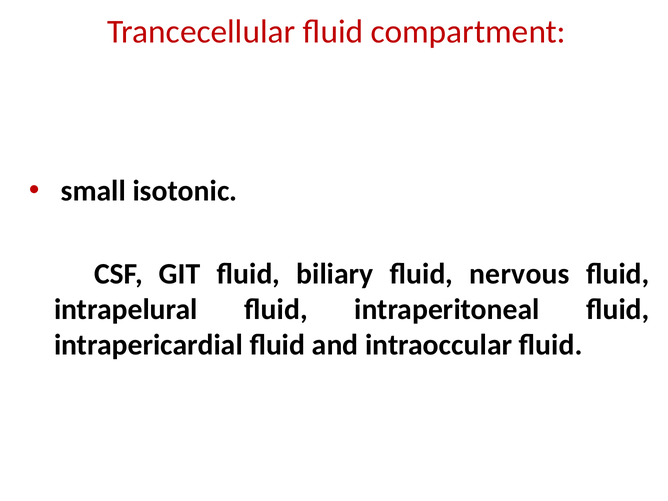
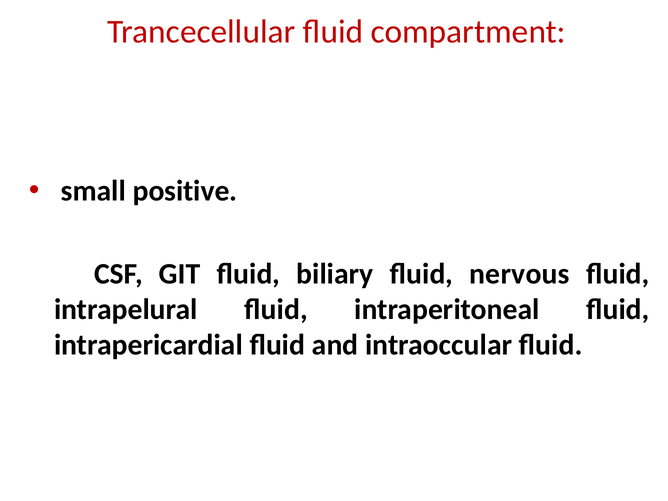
isotonic: isotonic -> positive
